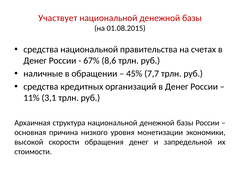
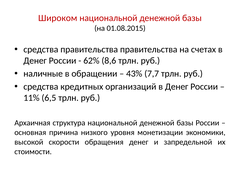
Участвует: Участвует -> Широком
средства национальной: национальной -> правительства
67%: 67% -> 62%
45%: 45% -> 43%
3,1: 3,1 -> 6,5
